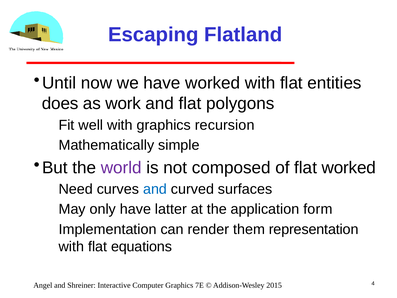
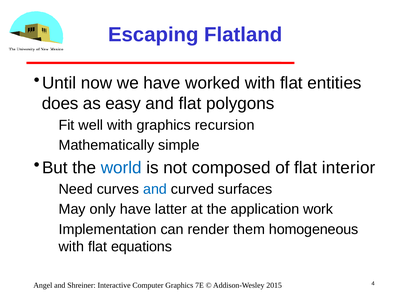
work: work -> easy
world colour: purple -> blue
flat worked: worked -> interior
form: form -> work
representation: representation -> homogeneous
